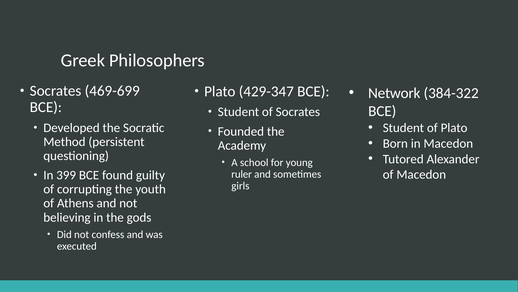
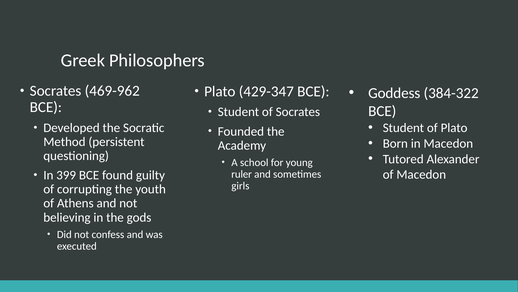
469-699: 469-699 -> 469-962
Network: Network -> Goddess
